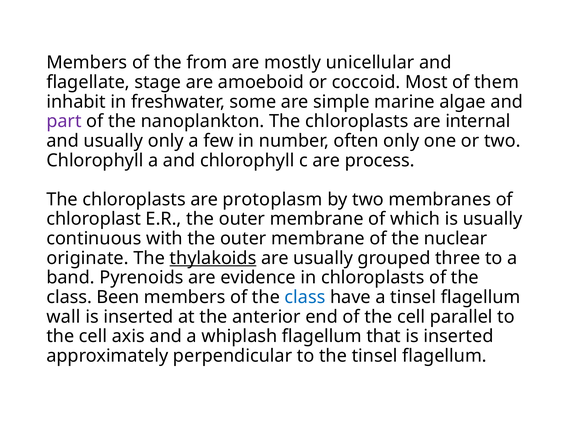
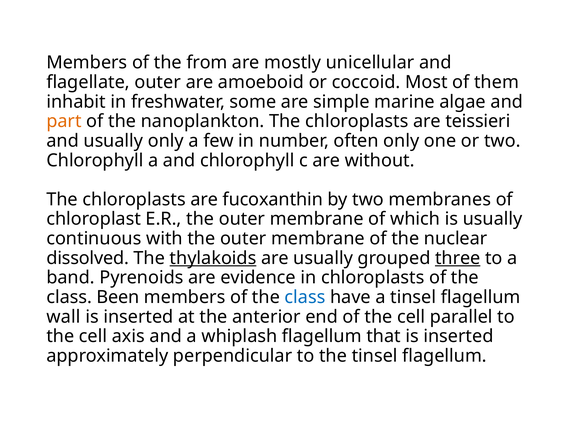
flagellate stage: stage -> outer
part colour: purple -> orange
internal: internal -> teissieri
process: process -> without
protoplasm: protoplasm -> fucoxanthin
originate: originate -> dissolved
three underline: none -> present
